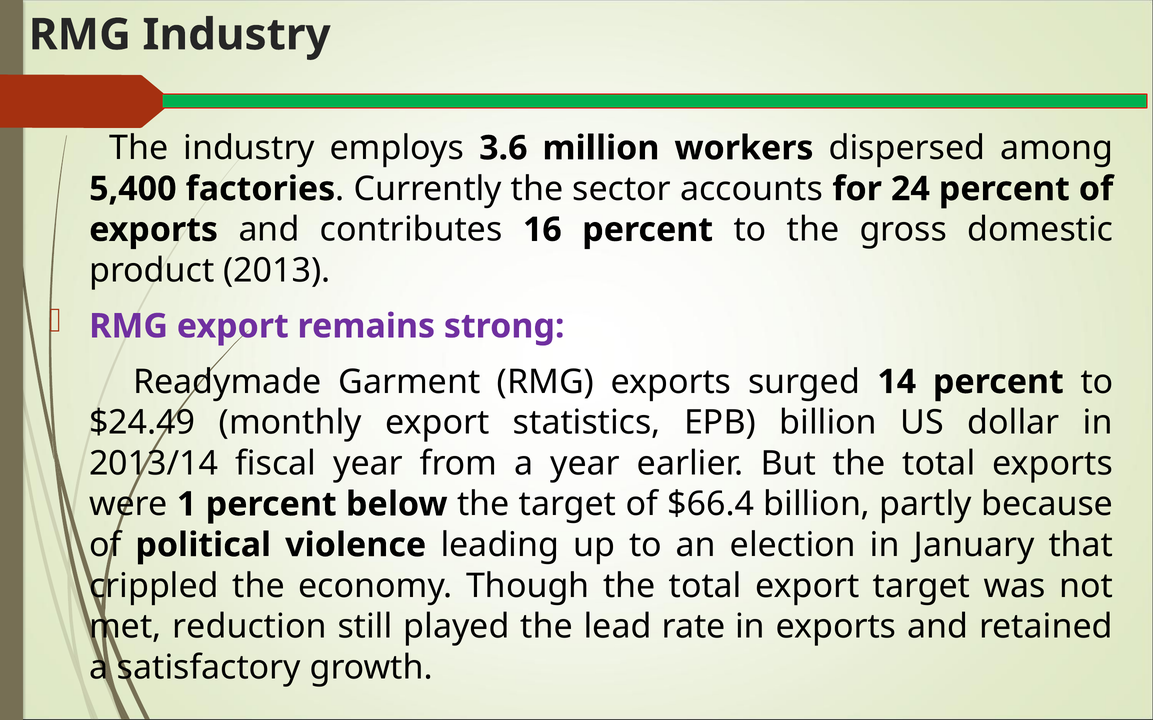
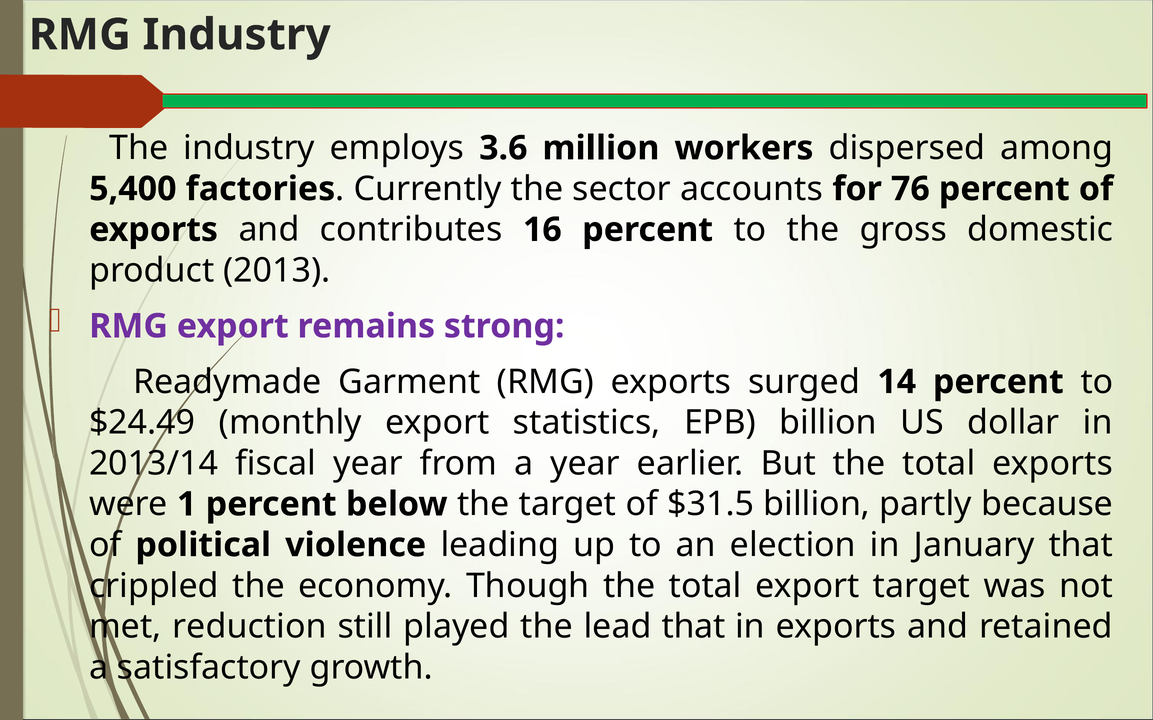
24: 24 -> 76
$66.4: $66.4 -> $31.5
lead rate: rate -> that
